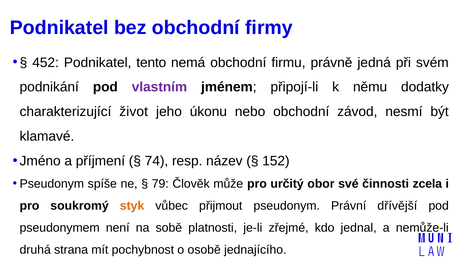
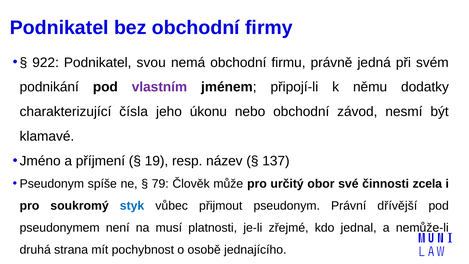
452: 452 -> 922
tento: tento -> svou
život: život -> čísla
74: 74 -> 19
152: 152 -> 137
styk colour: orange -> blue
sobě: sobě -> musí
